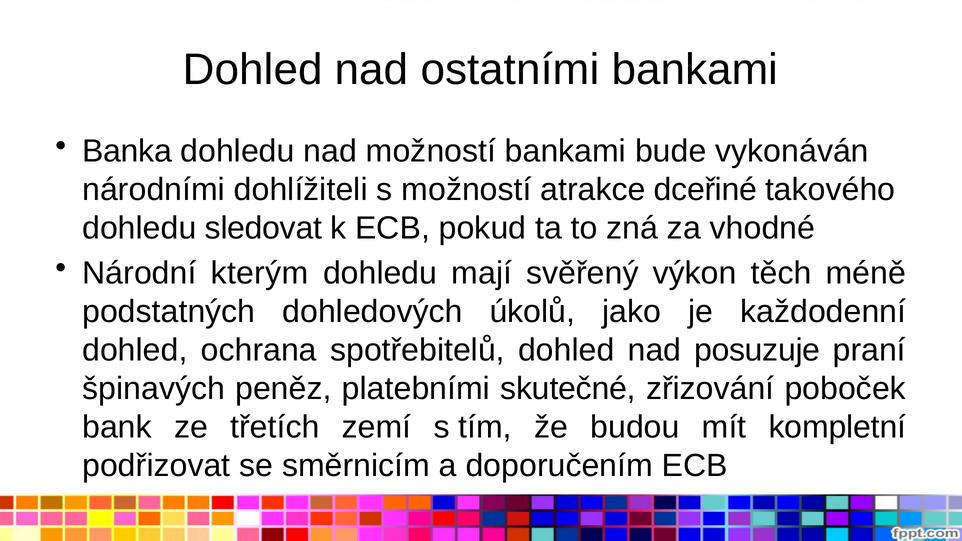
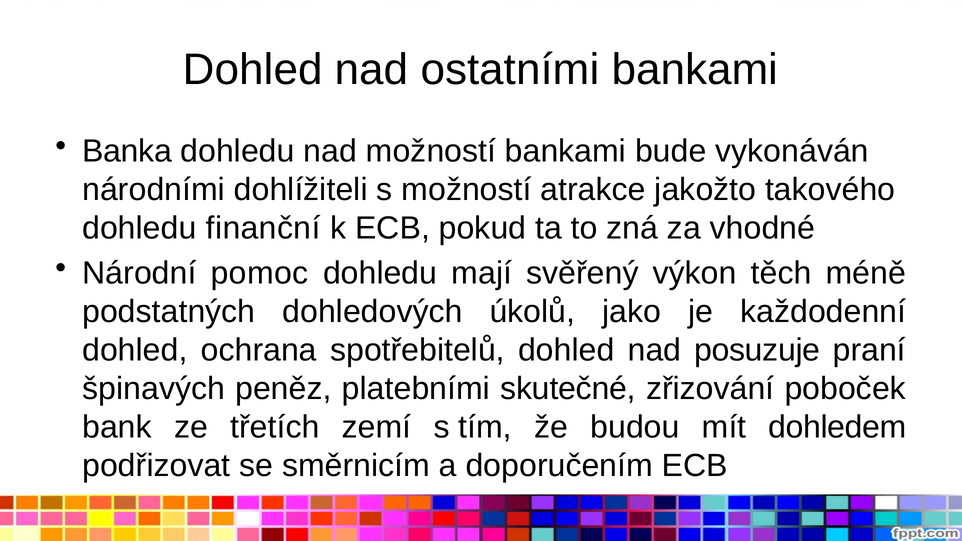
dceřiné: dceřiné -> jakožto
sledovat: sledovat -> finanční
kterým: kterým -> pomoc
kompletní: kompletní -> dohledem
